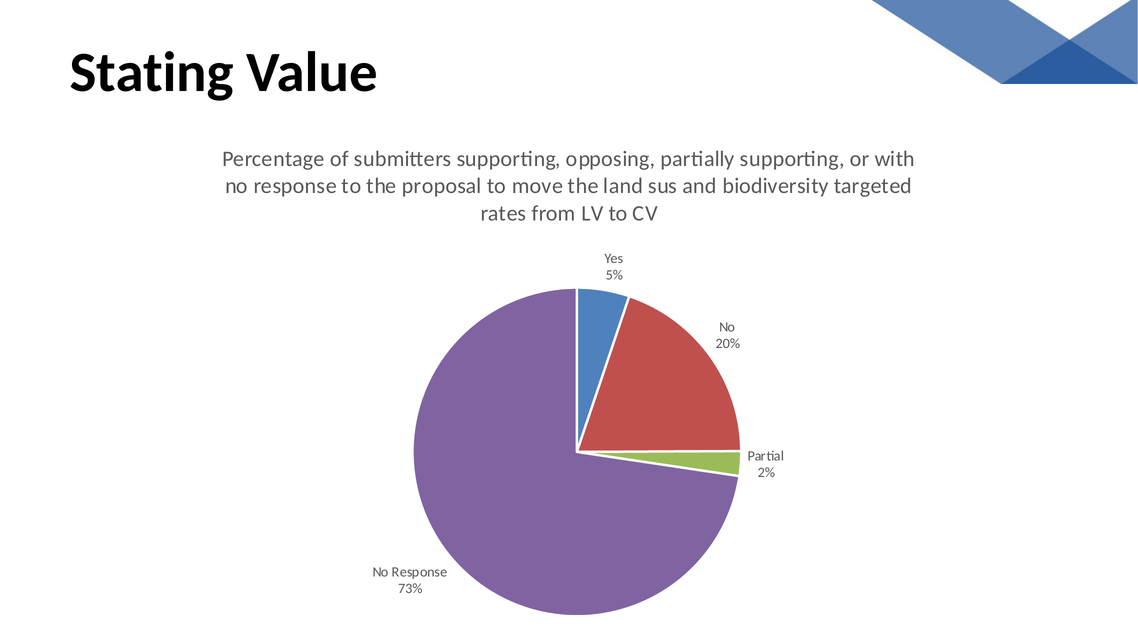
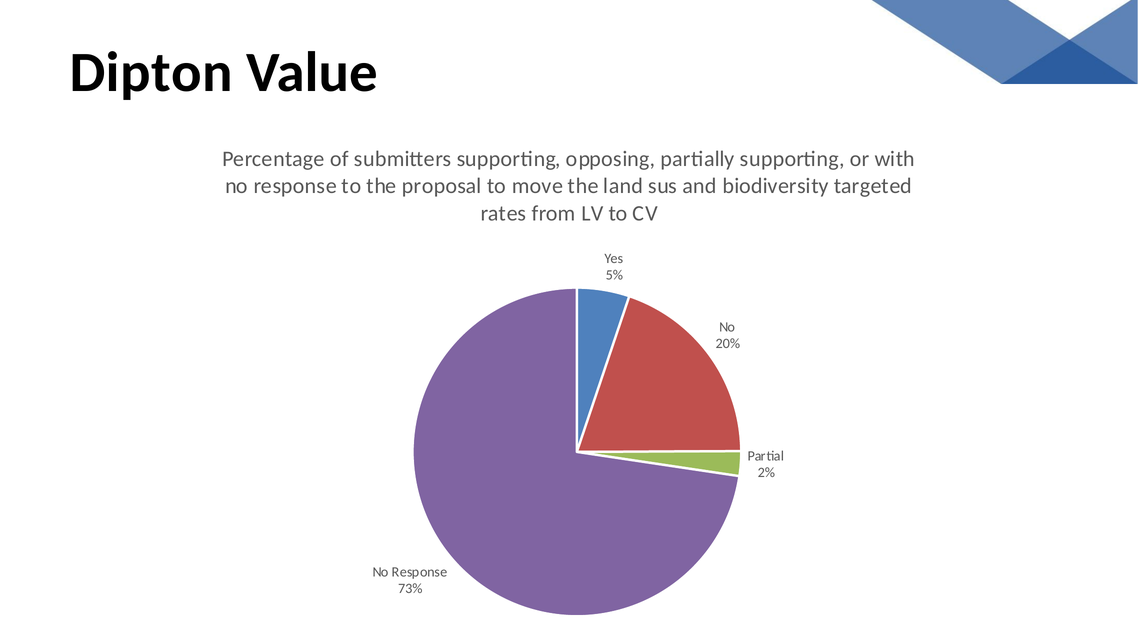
Stating: Stating -> Dipton
